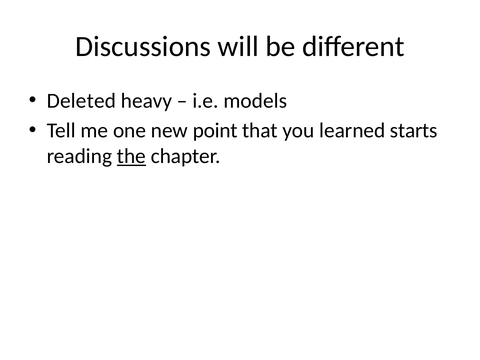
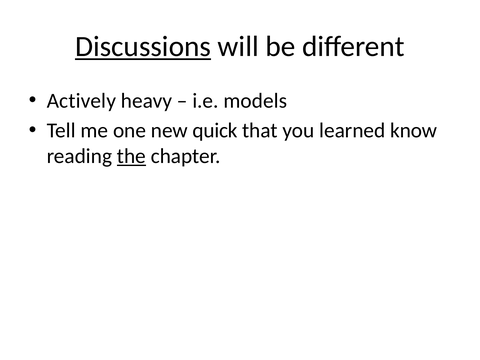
Discussions underline: none -> present
Deleted: Deleted -> Actively
point: point -> quick
starts: starts -> know
